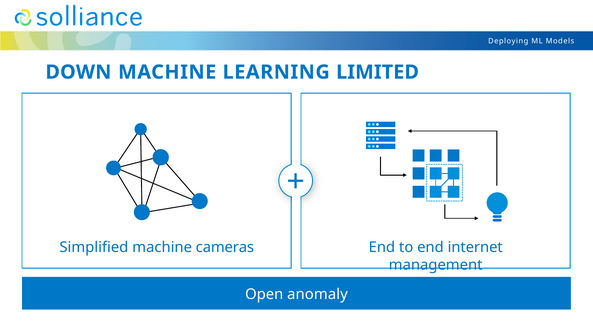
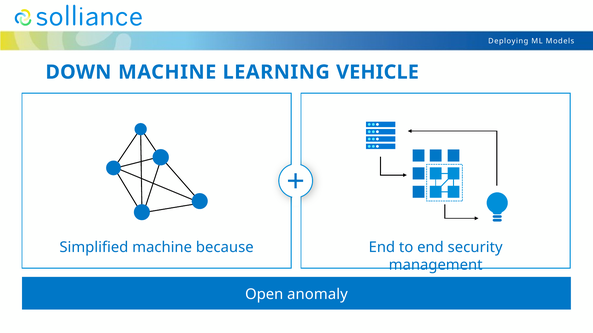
LIMITED: LIMITED -> VEHICLE
internet: internet -> security
cameras: cameras -> because
